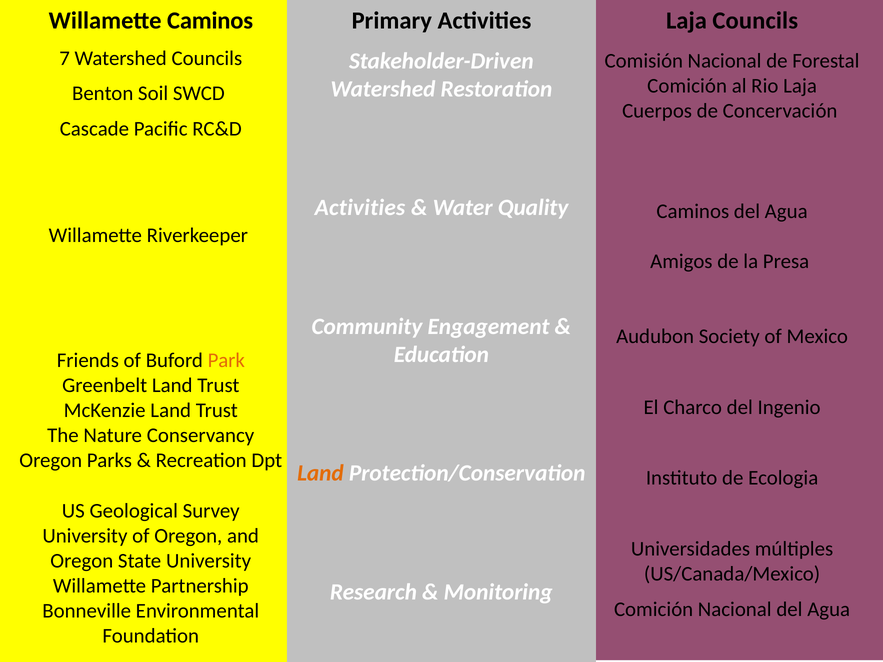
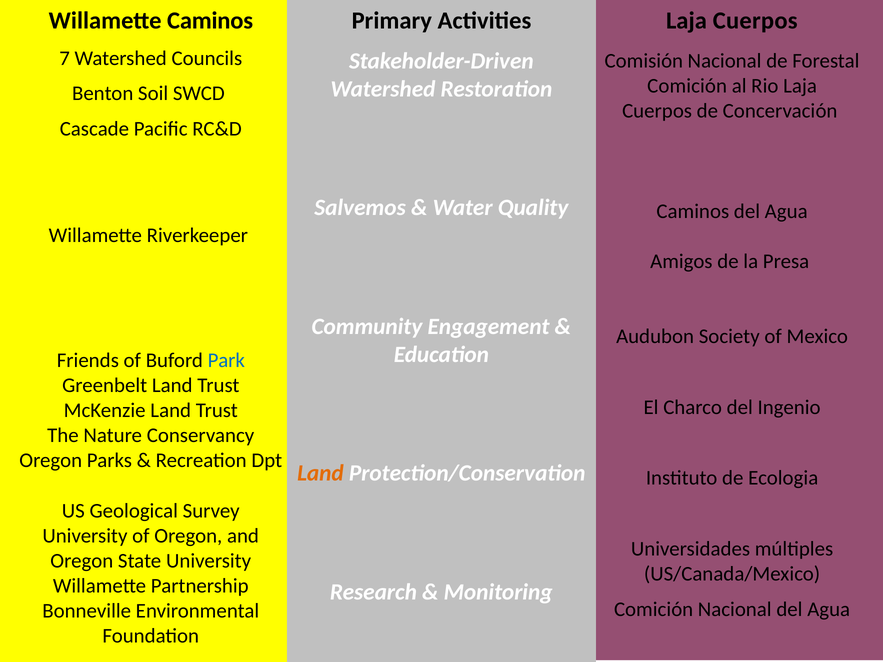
Councils at (755, 21): Councils -> Cuerpos
Activities at (360, 208): Activities -> Salvemos
Park colour: orange -> blue
